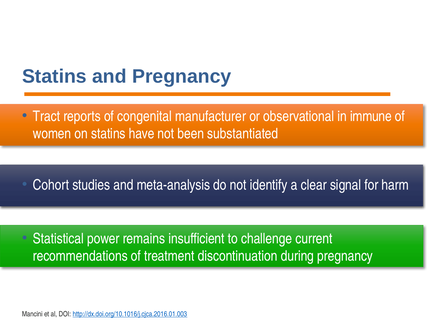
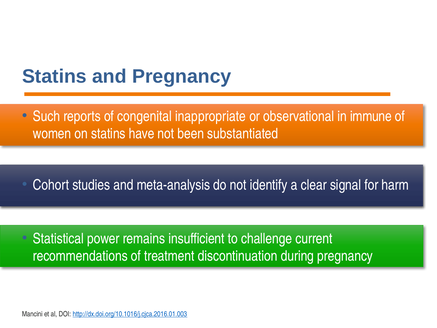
Tract: Tract -> Such
manufacturer: manufacturer -> inappropriate
